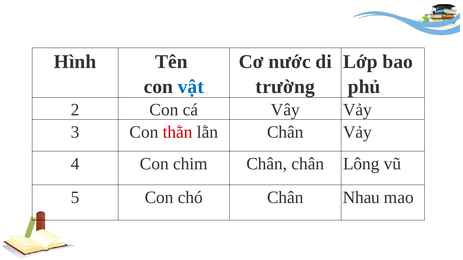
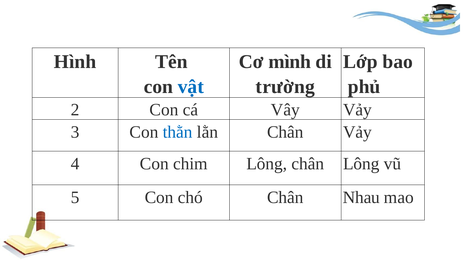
nước: nước -> mình
thằn colour: red -> blue
chim Chân: Chân -> Lông
